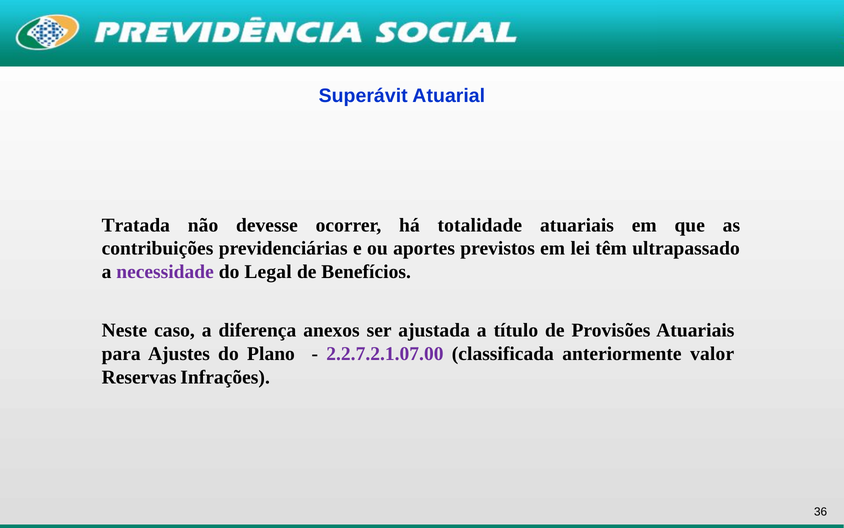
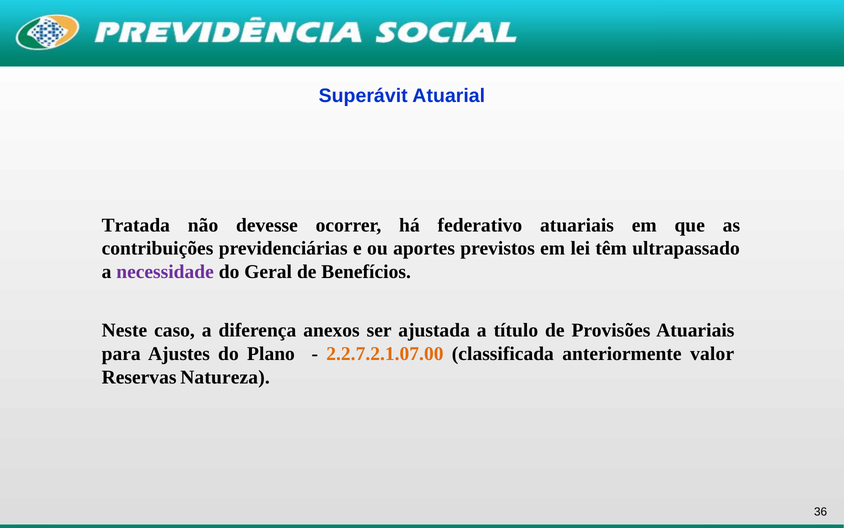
totalidade: totalidade -> federativo
Legal: Legal -> Geral
2.2.7.2.1.07.00 colour: purple -> orange
Infrações: Infrações -> Natureza
